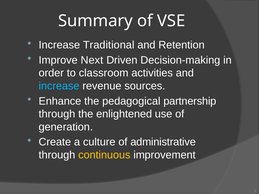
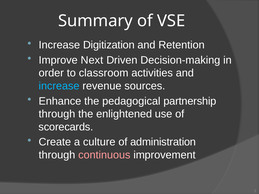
Traditional: Traditional -> Digitization
generation: generation -> scorecards
administrative: administrative -> administration
continuous colour: yellow -> pink
